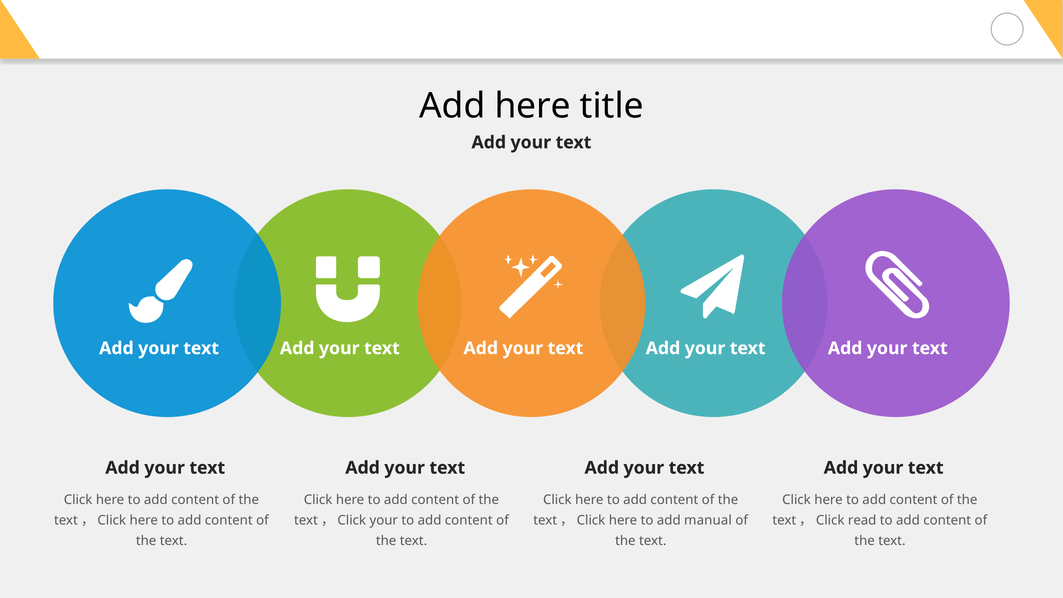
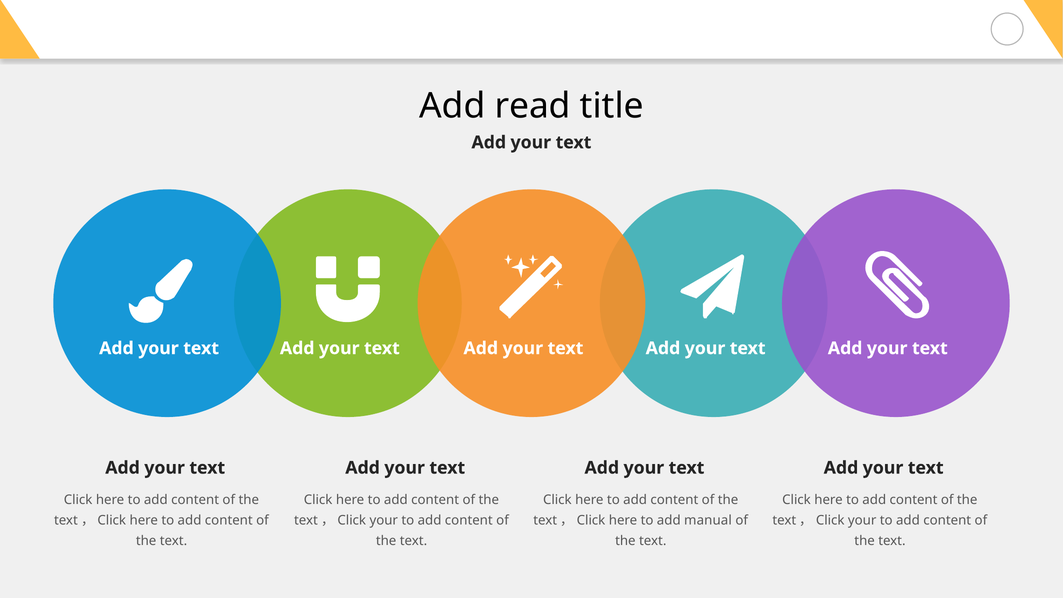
Add here: here -> read
read at (862, 520): read -> your
